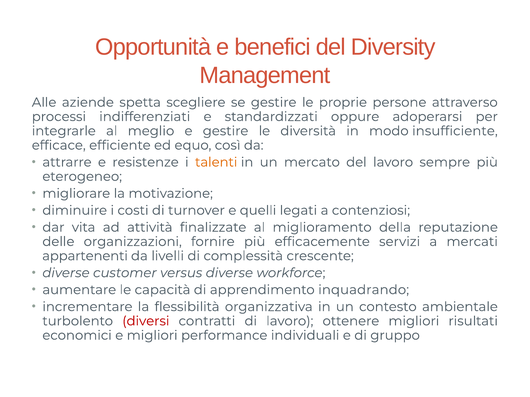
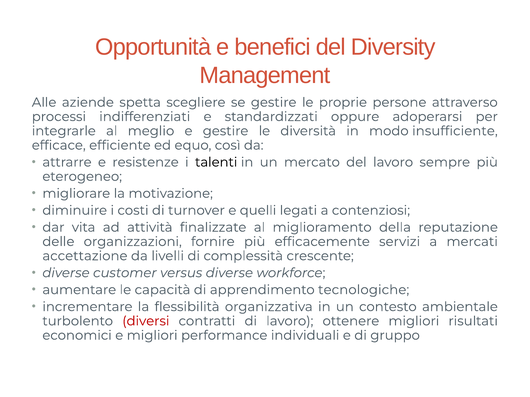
talenti colour: orange -> black
appartenenti: appartenenti -> accettazione
inquadrando: inquadrando -> tecnologiche
